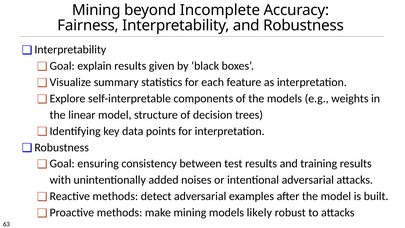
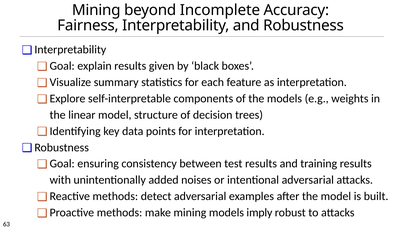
likely: likely -> imply
